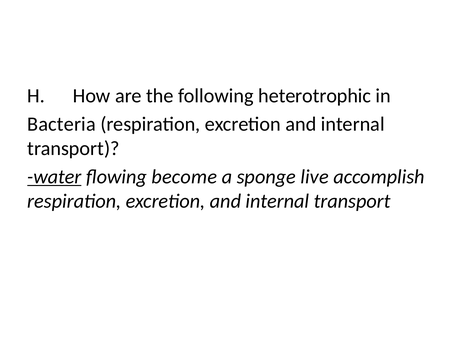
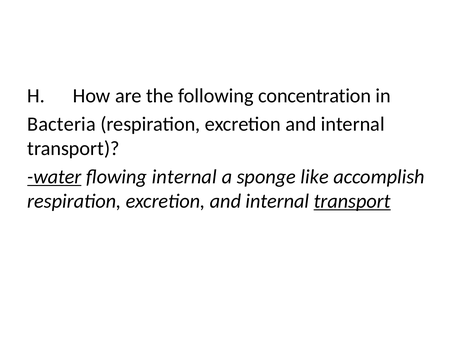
heterotrophic: heterotrophic -> concentration
flowing become: become -> internal
live: live -> like
transport at (352, 201) underline: none -> present
